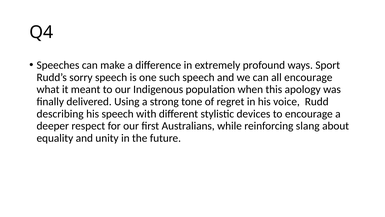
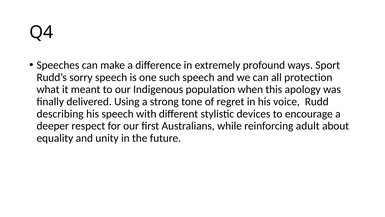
all encourage: encourage -> protection
slang: slang -> adult
